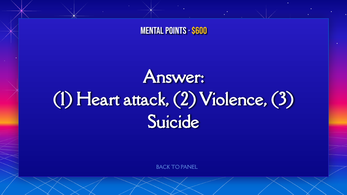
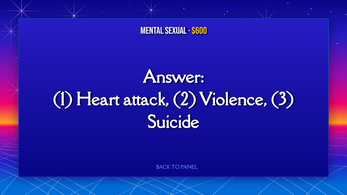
Points: Points -> Sexual
